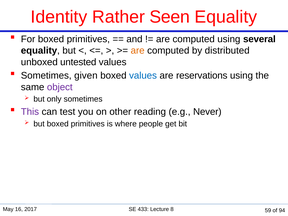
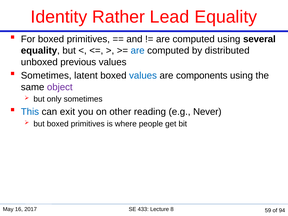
Seen: Seen -> Lead
are at (138, 51) colour: orange -> blue
untested: untested -> previous
given: given -> latent
reservations: reservations -> components
This colour: purple -> blue
test: test -> exit
